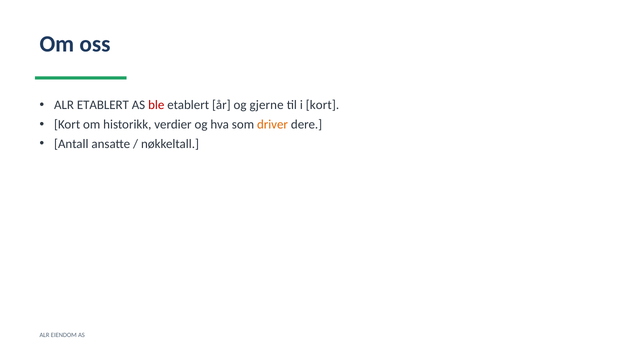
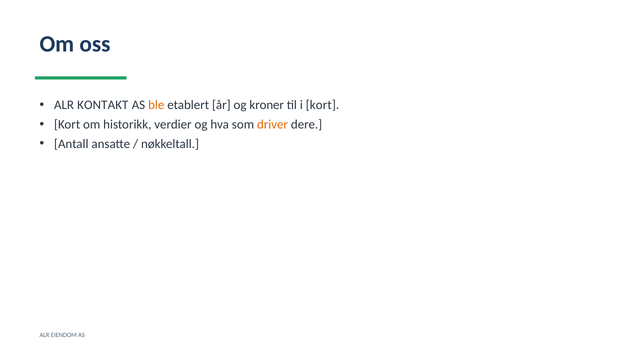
ALR ETABLERT: ETABLERT -> KONTAKT
ble colour: red -> orange
gjerne: gjerne -> kroner
